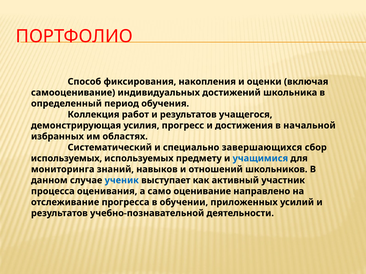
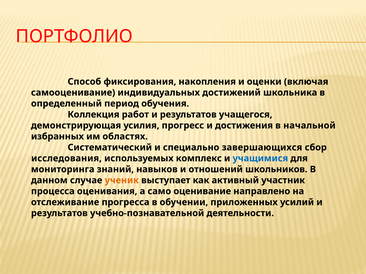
используемых at (66, 159): используемых -> исследования
предмету: предмету -> комплекс
ученик colour: blue -> orange
